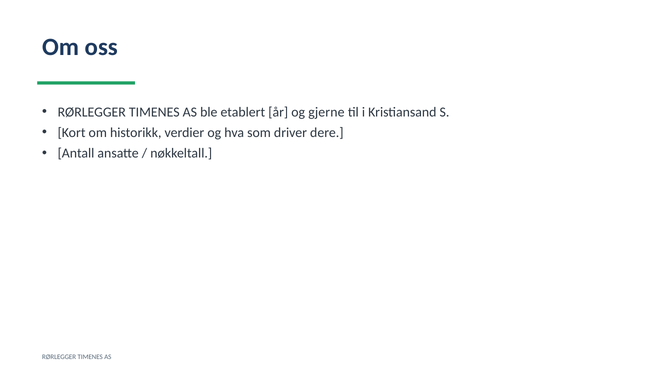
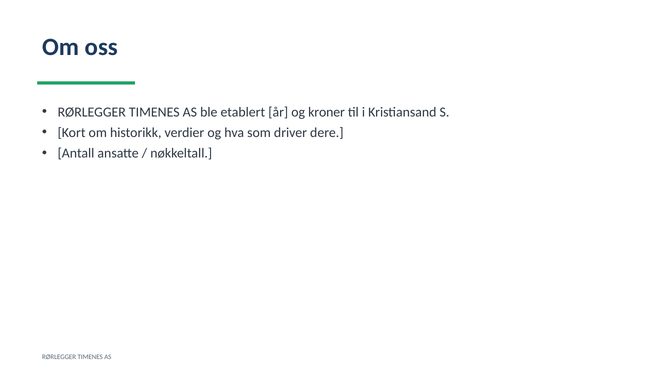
gjerne: gjerne -> kroner
